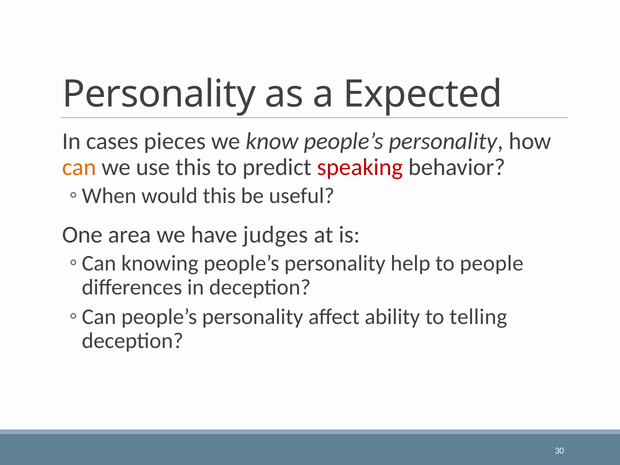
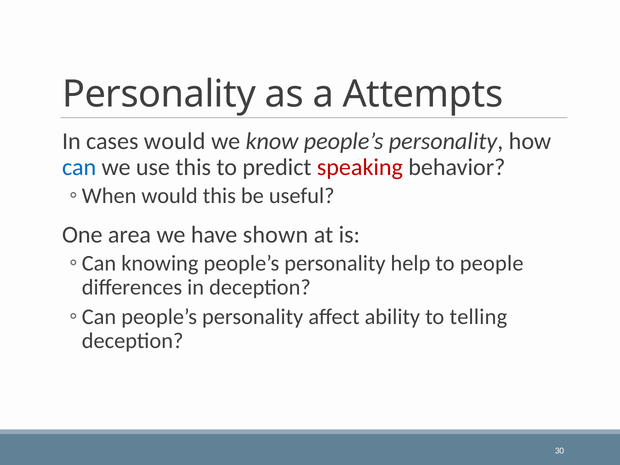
Expected: Expected -> Attempts
cases pieces: pieces -> would
can colour: orange -> blue
judges: judges -> shown
